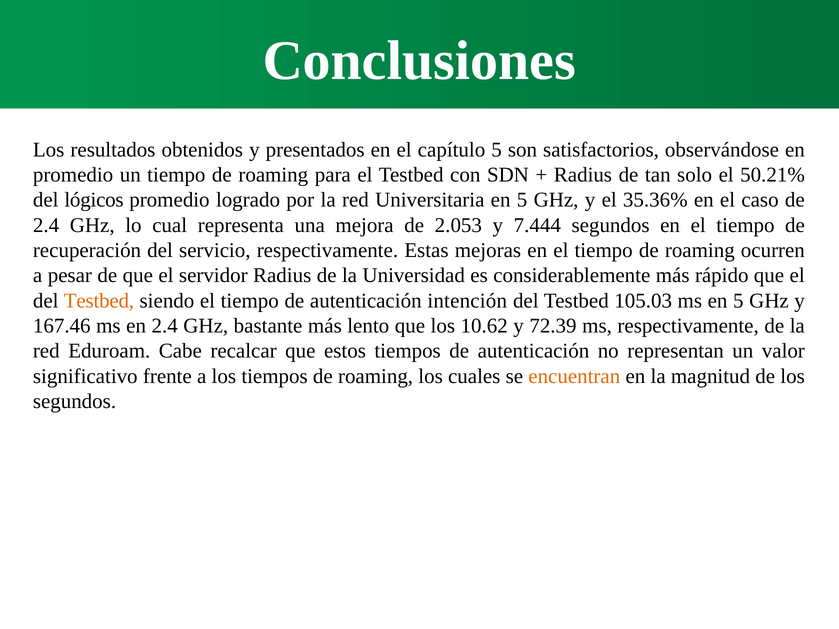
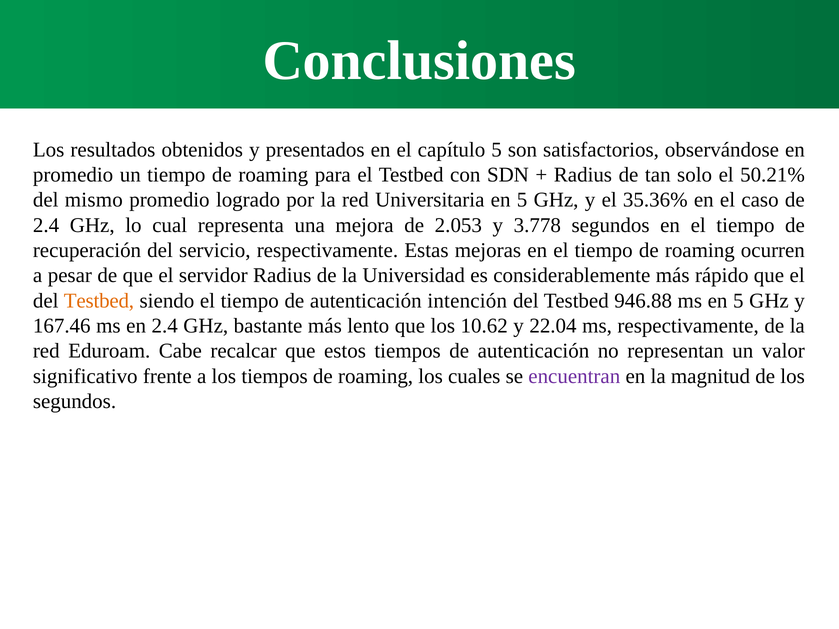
lógicos: lógicos -> mismo
7.444: 7.444 -> 3.778
105.03: 105.03 -> 946.88
72.39: 72.39 -> 22.04
encuentran colour: orange -> purple
